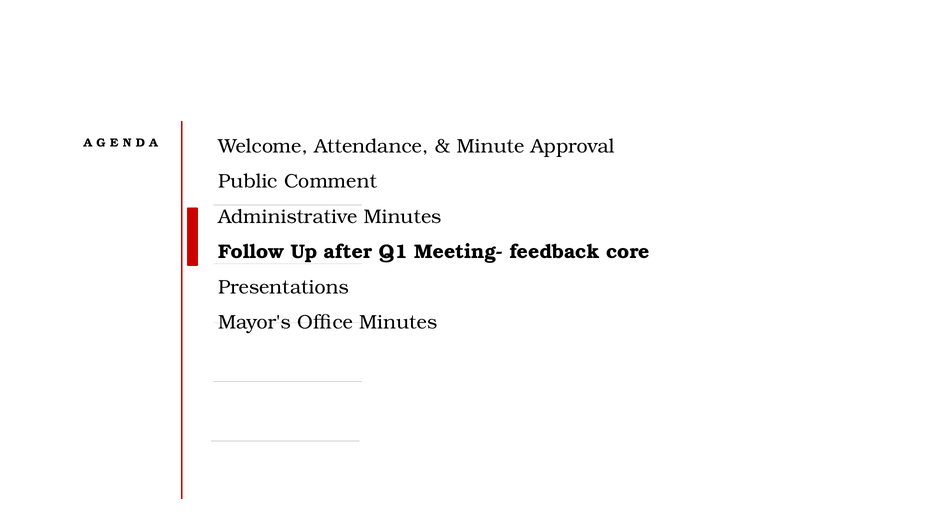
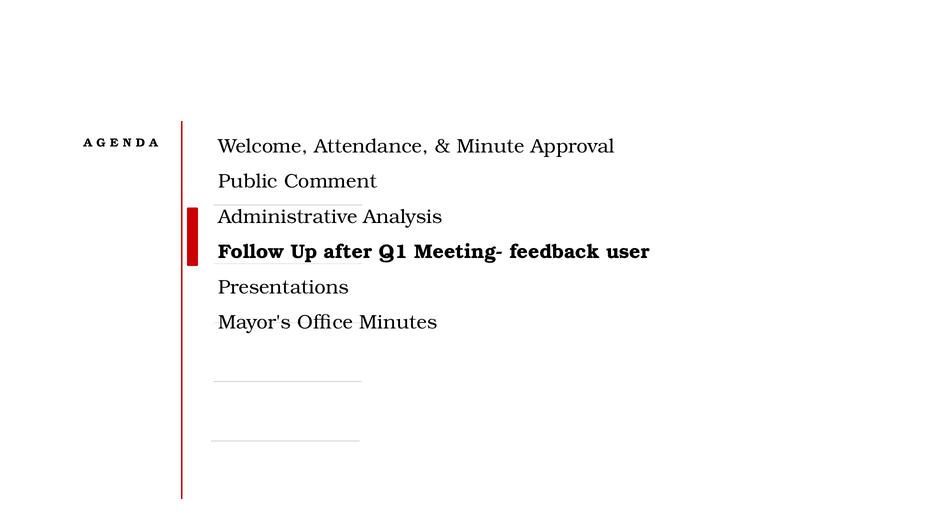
Administrative Minutes: Minutes -> Analysis
core: core -> user
